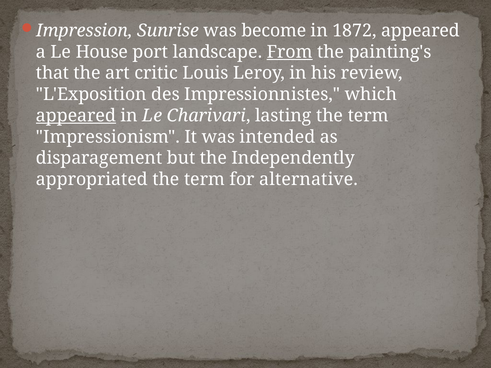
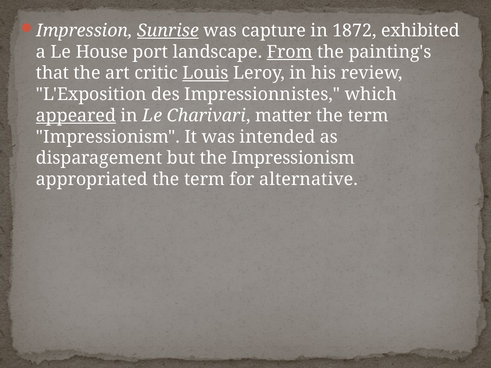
Sunrise underline: none -> present
become: become -> capture
1872 appeared: appeared -> exhibited
Louis underline: none -> present
lasting: lasting -> matter
the Independently: Independently -> Impressionism
